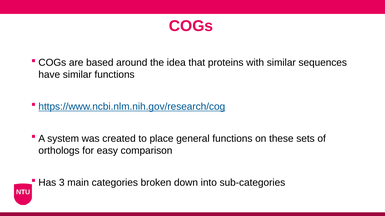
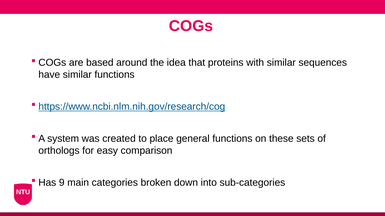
3: 3 -> 9
